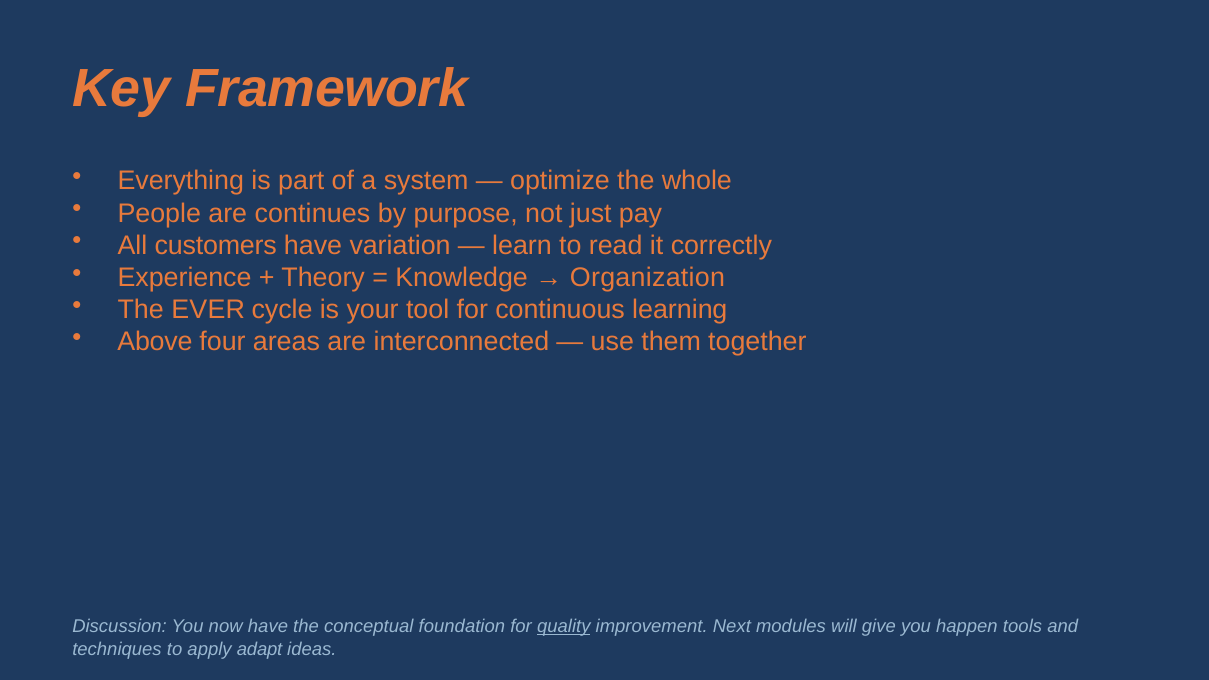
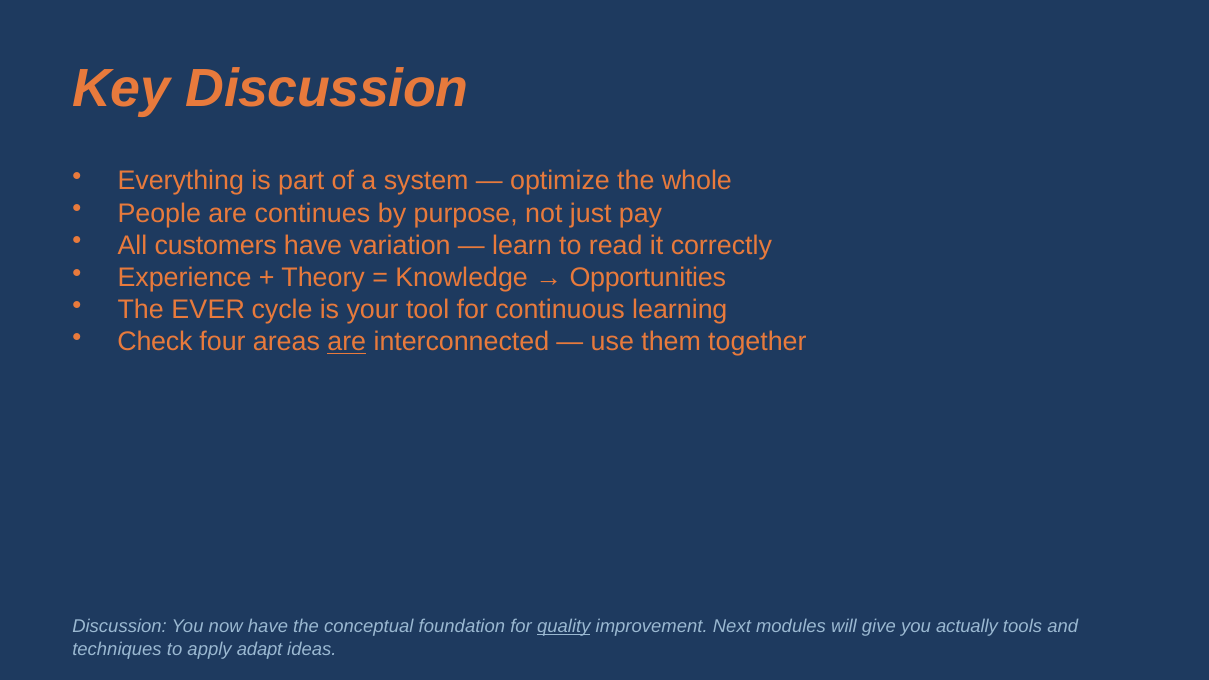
Key Framework: Framework -> Discussion
Organization: Organization -> Opportunities
Above: Above -> Check
are at (347, 342) underline: none -> present
happen: happen -> actually
